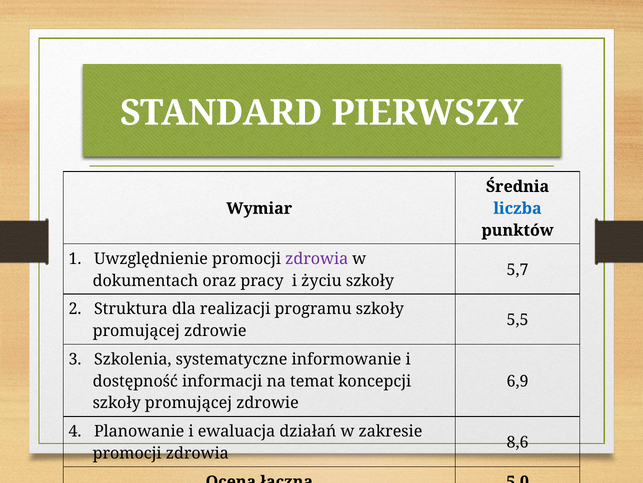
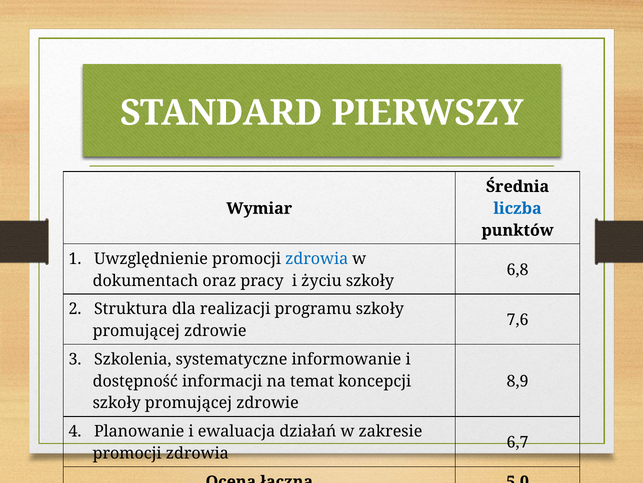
zdrowia at (317, 258) colour: purple -> blue
5,7: 5,7 -> 6,8
5,5: 5,5 -> 7,6
6,9: 6,9 -> 8,9
8,6: 8,6 -> 6,7
